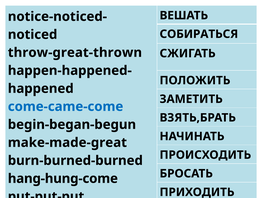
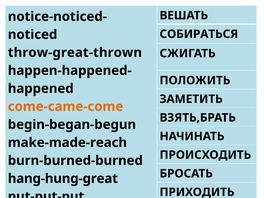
come-came-come colour: blue -> orange
make-made-great: make-made-great -> make-made-reach
hang-hung-come: hang-hung-come -> hang-hung-great
